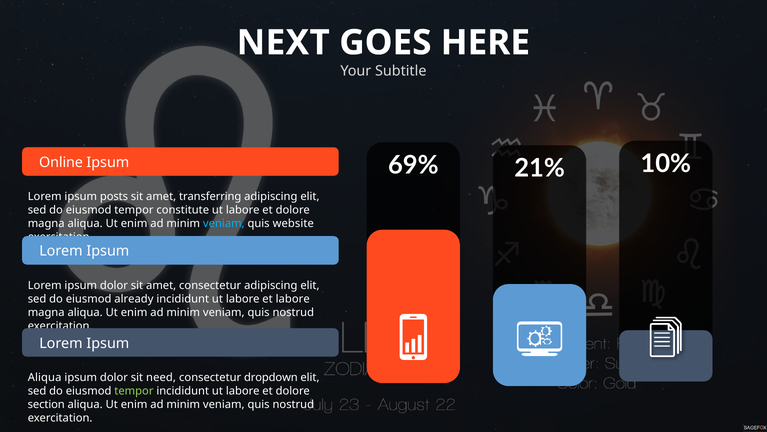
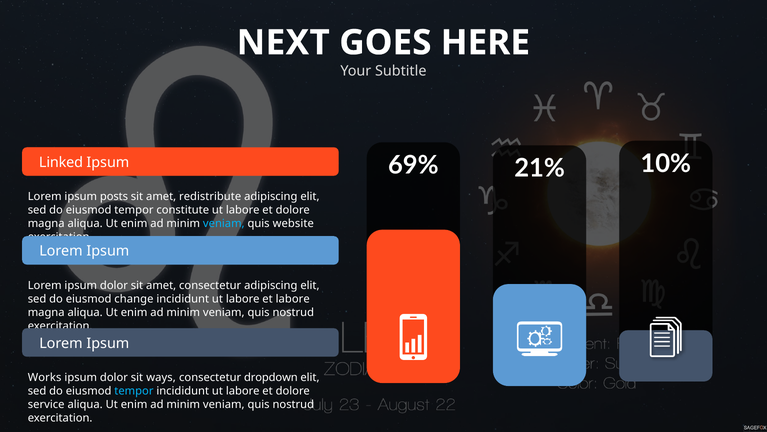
Online: Online -> Linked
transferring: transferring -> redistribute
already: already -> change
Aliqua at (45, 377): Aliqua -> Works
need: need -> ways
tempor at (134, 391) colour: light green -> light blue
section: section -> service
